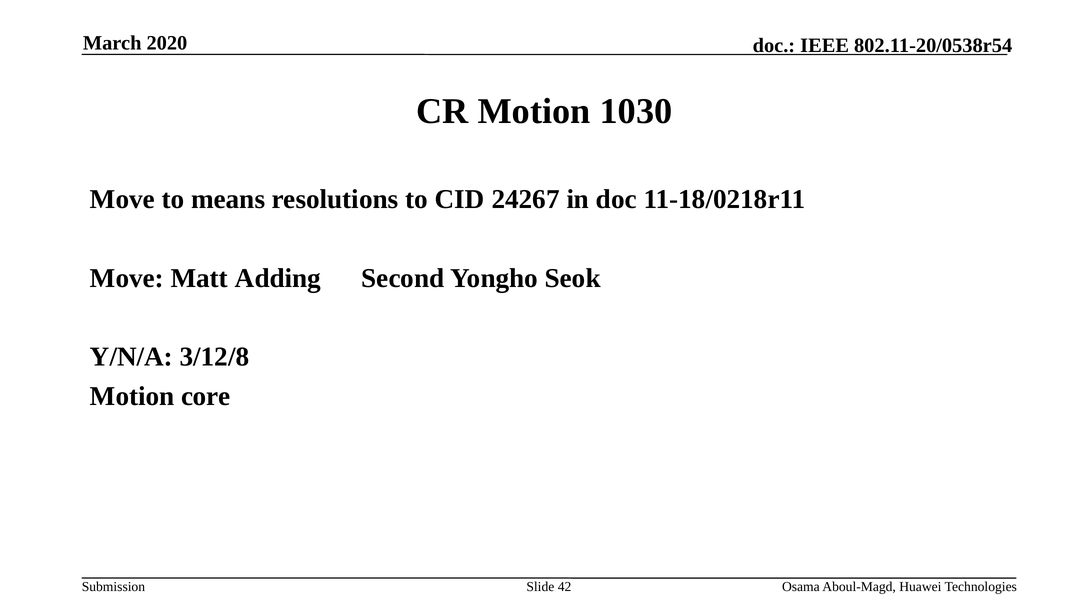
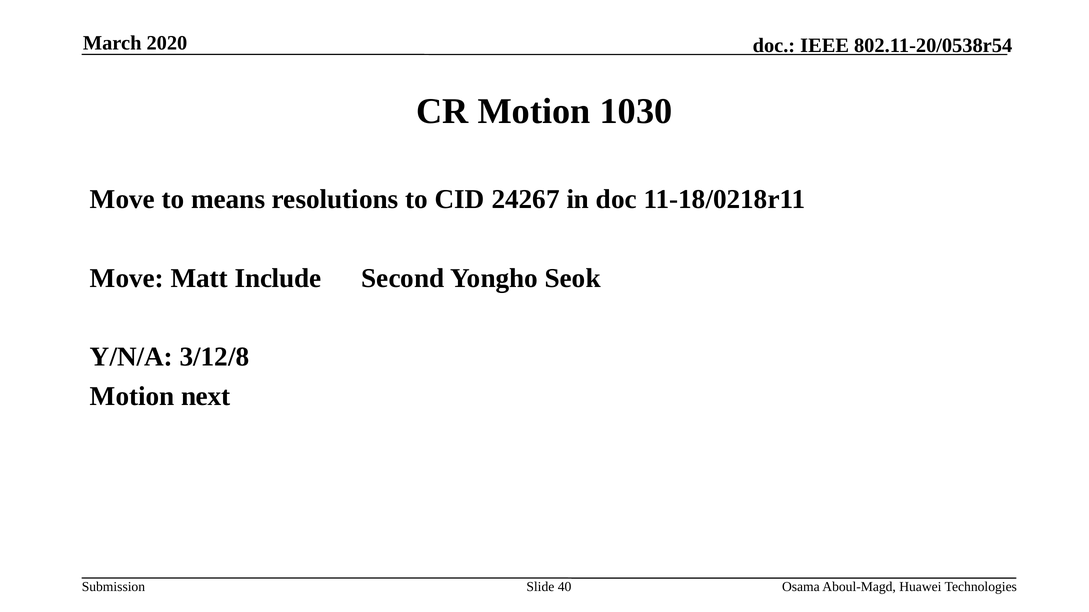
Adding: Adding -> Include
core: core -> next
42: 42 -> 40
